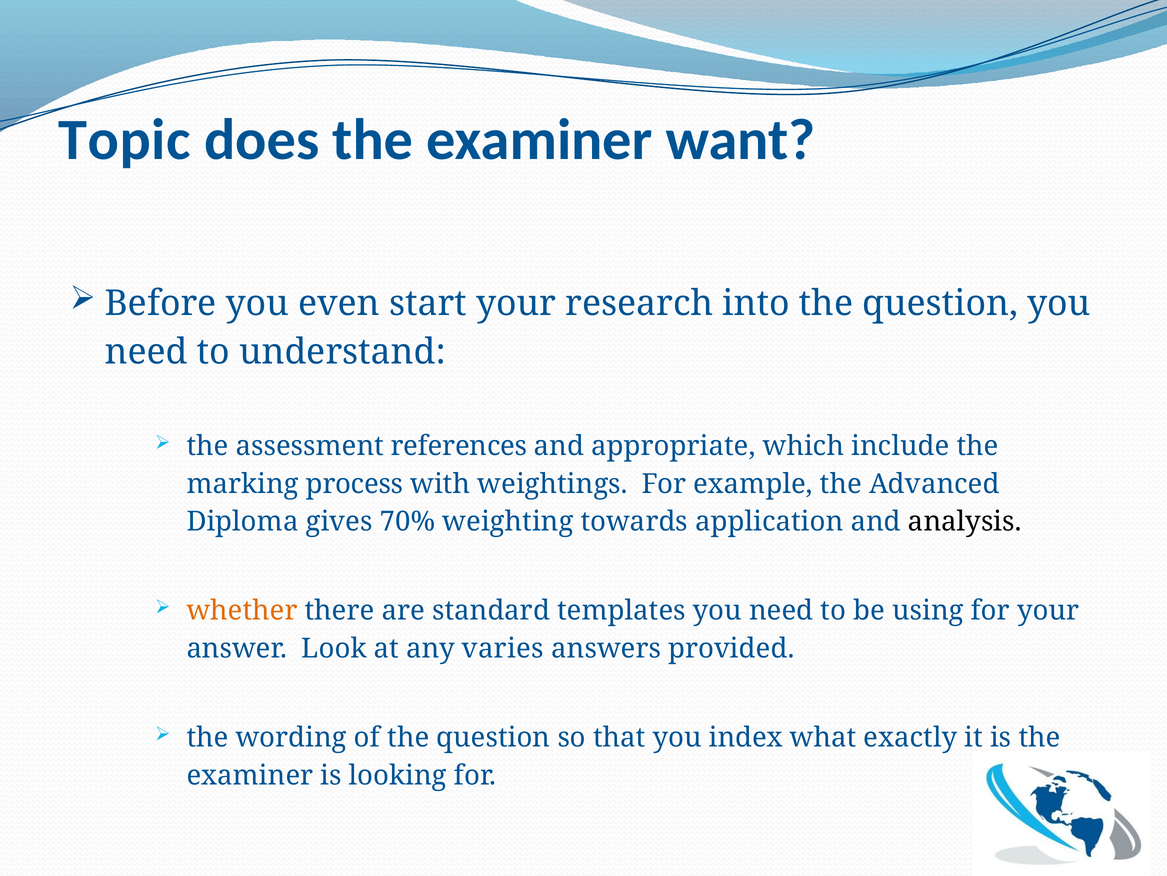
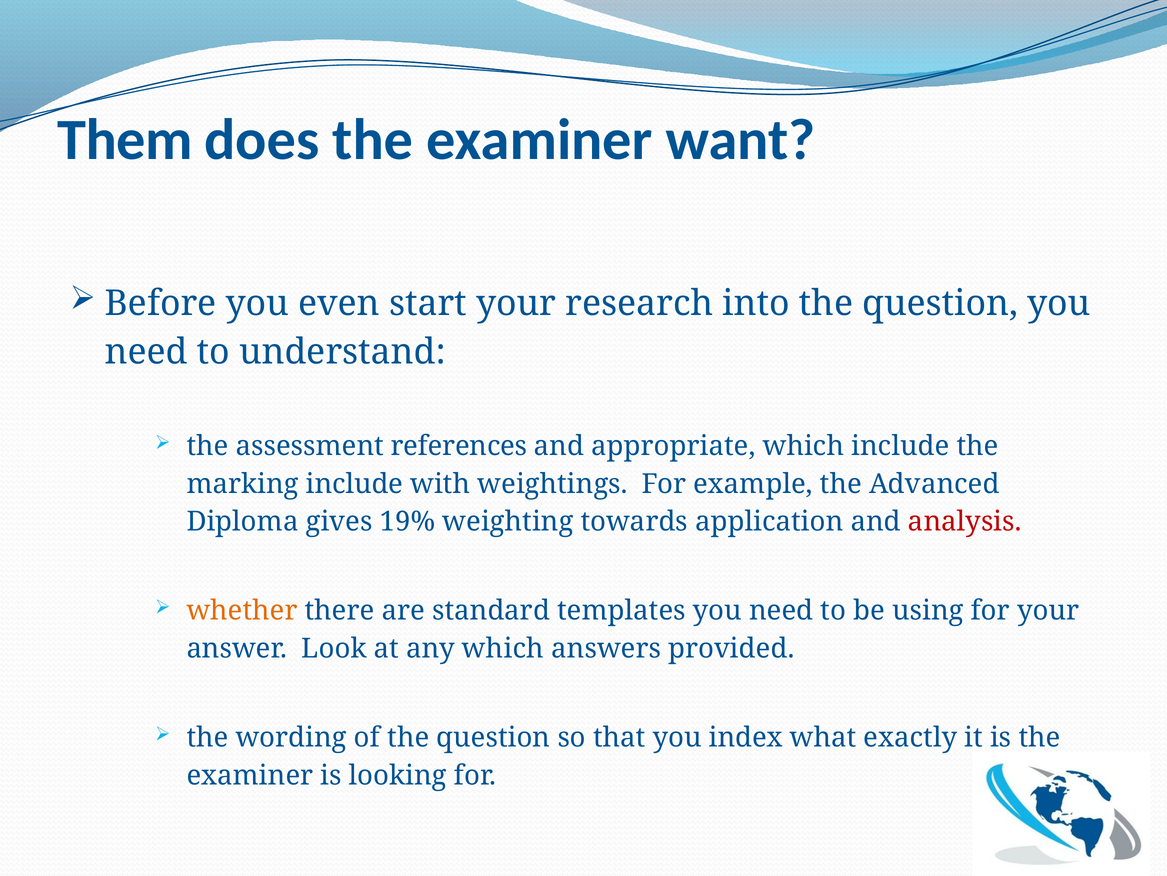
Topic: Topic -> Them
marking process: process -> include
70%: 70% -> 19%
analysis colour: black -> red
any varies: varies -> which
